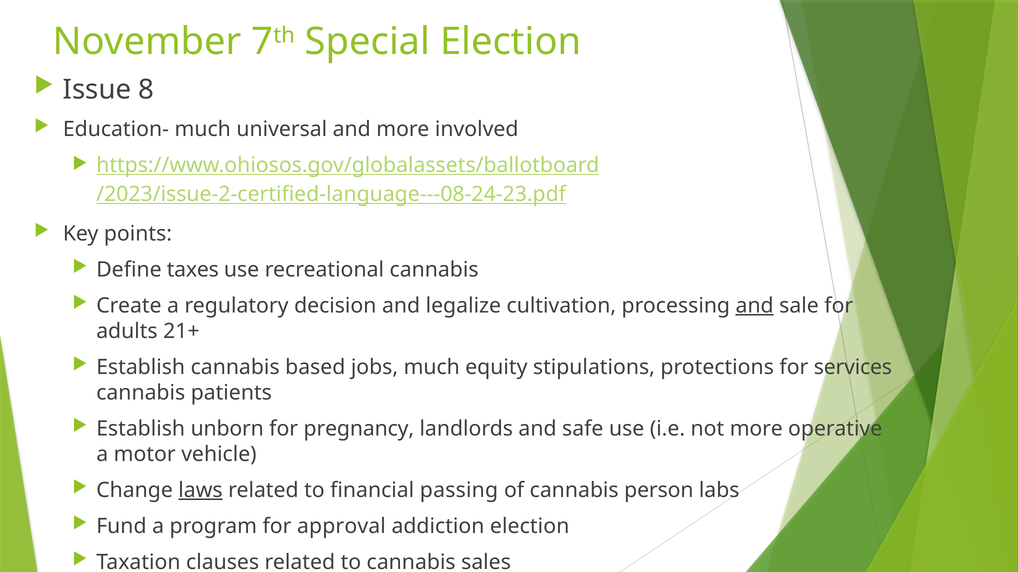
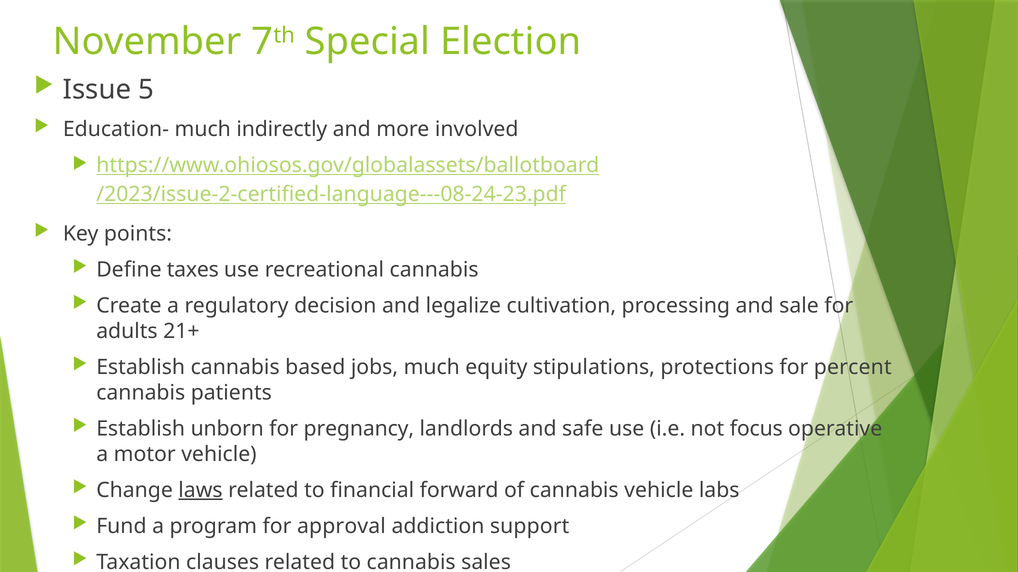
8: 8 -> 5
universal: universal -> indirectly
and at (755, 306) underline: present -> none
services: services -> percent
not more: more -> focus
passing: passing -> forward
cannabis person: person -> vehicle
addiction election: election -> support
